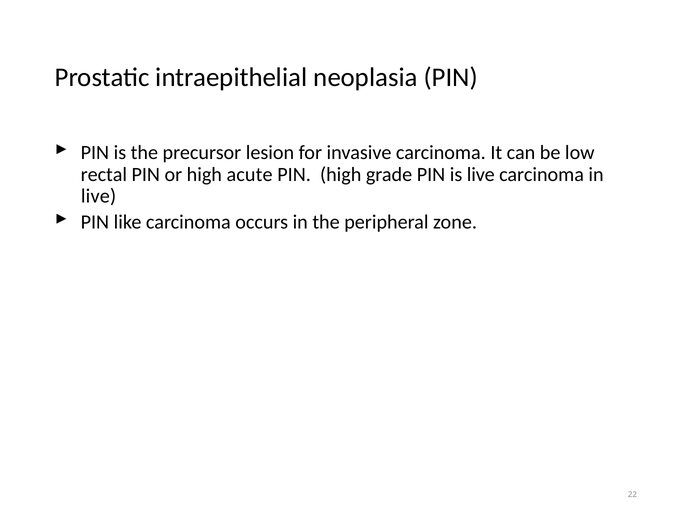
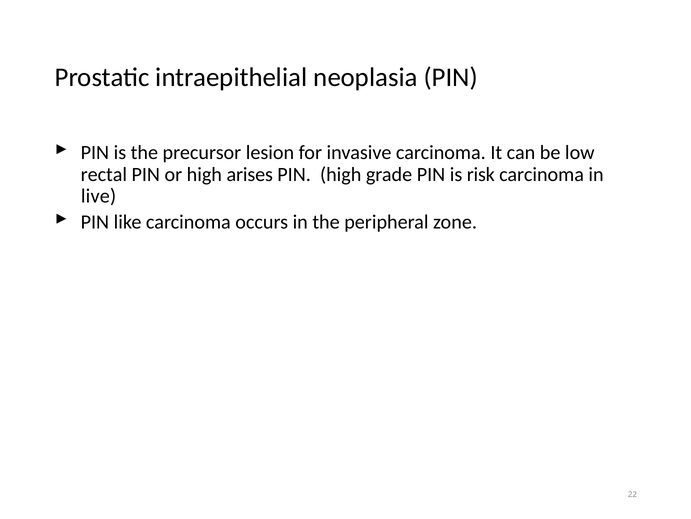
acute: acute -> arises
is live: live -> risk
